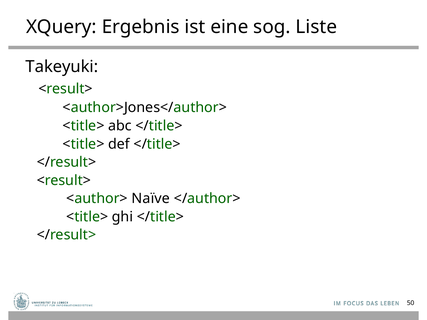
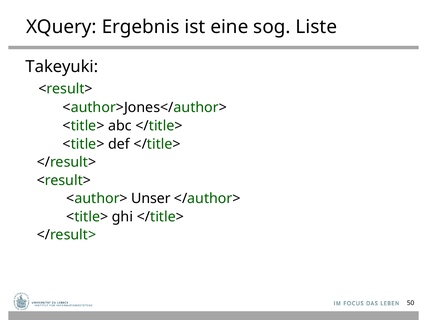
Naïve: Naïve -> Unser
